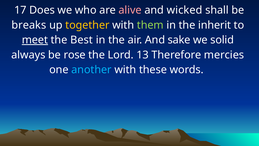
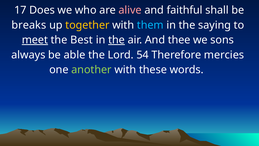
wicked: wicked -> faithful
them colour: light green -> light blue
inherit: inherit -> saying
the at (117, 40) underline: none -> present
sake: sake -> thee
solid: solid -> sons
rose: rose -> able
13: 13 -> 54
another colour: light blue -> light green
